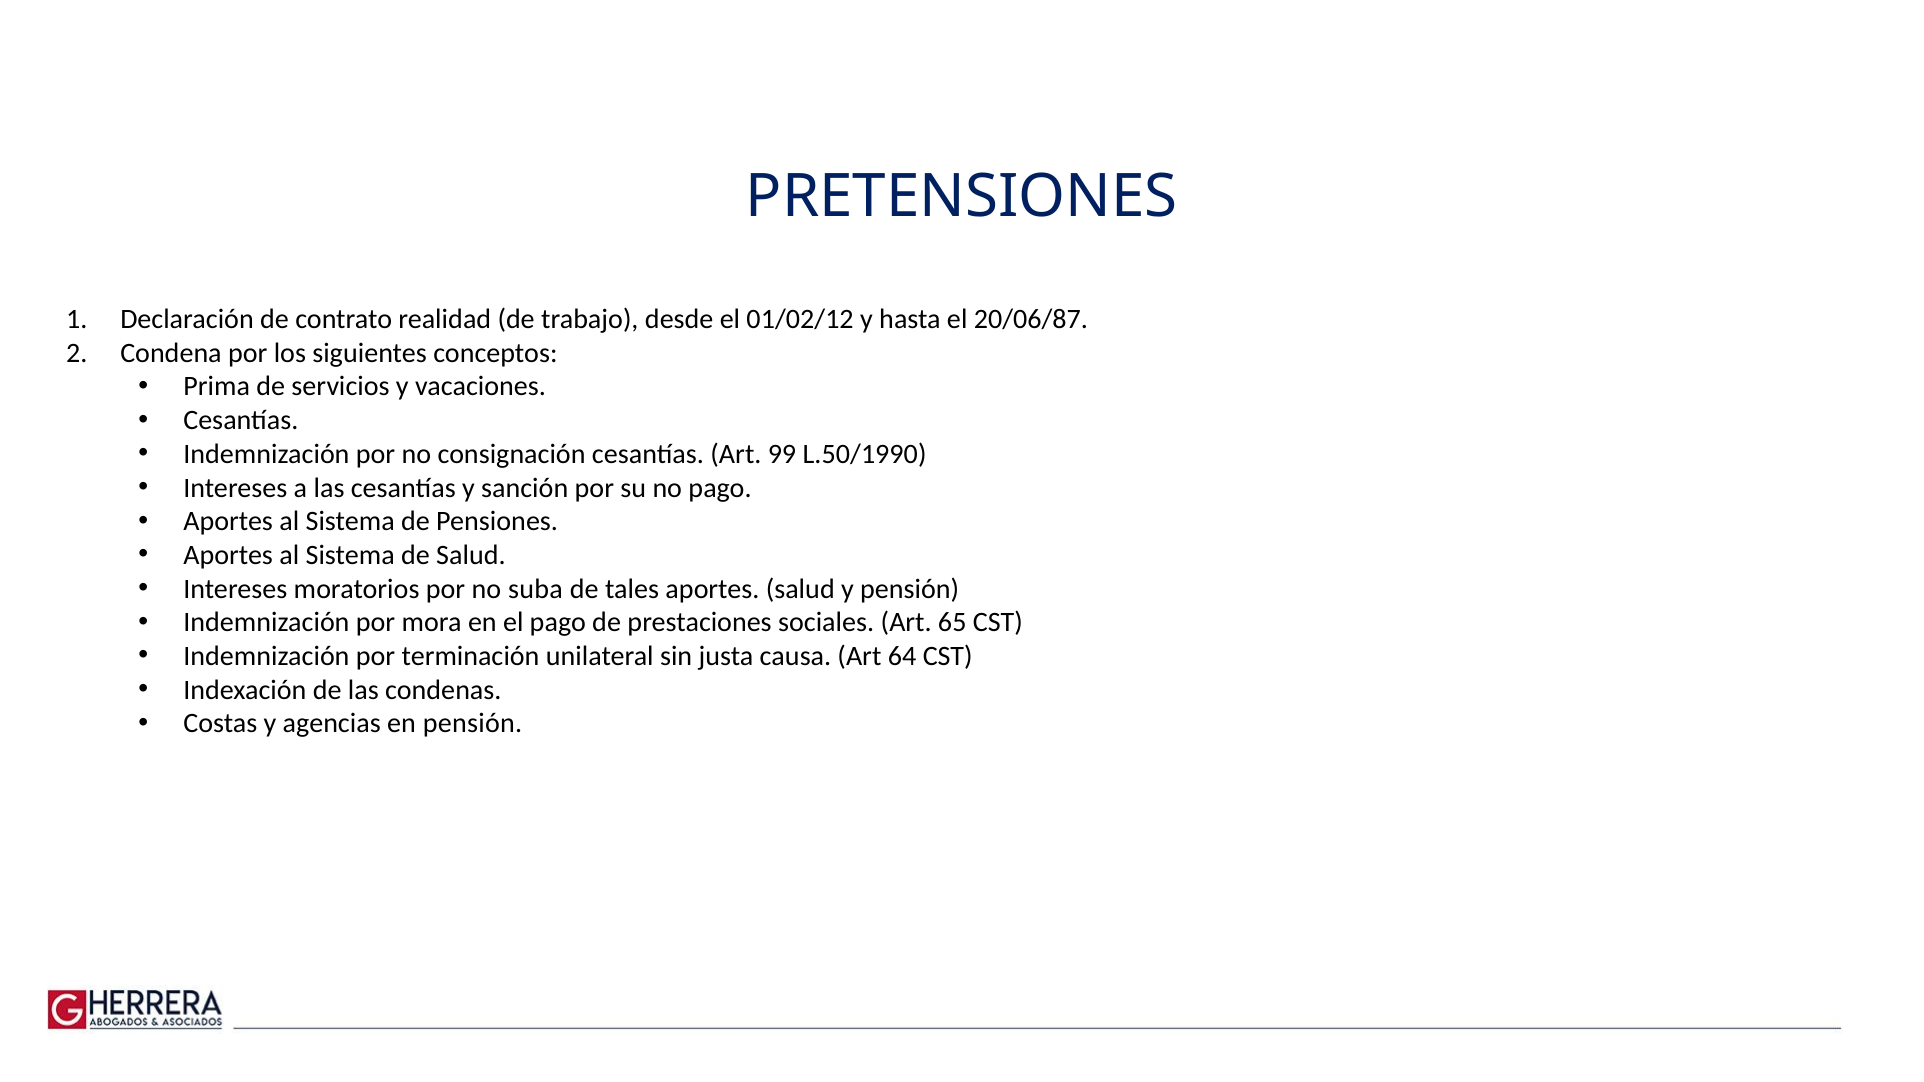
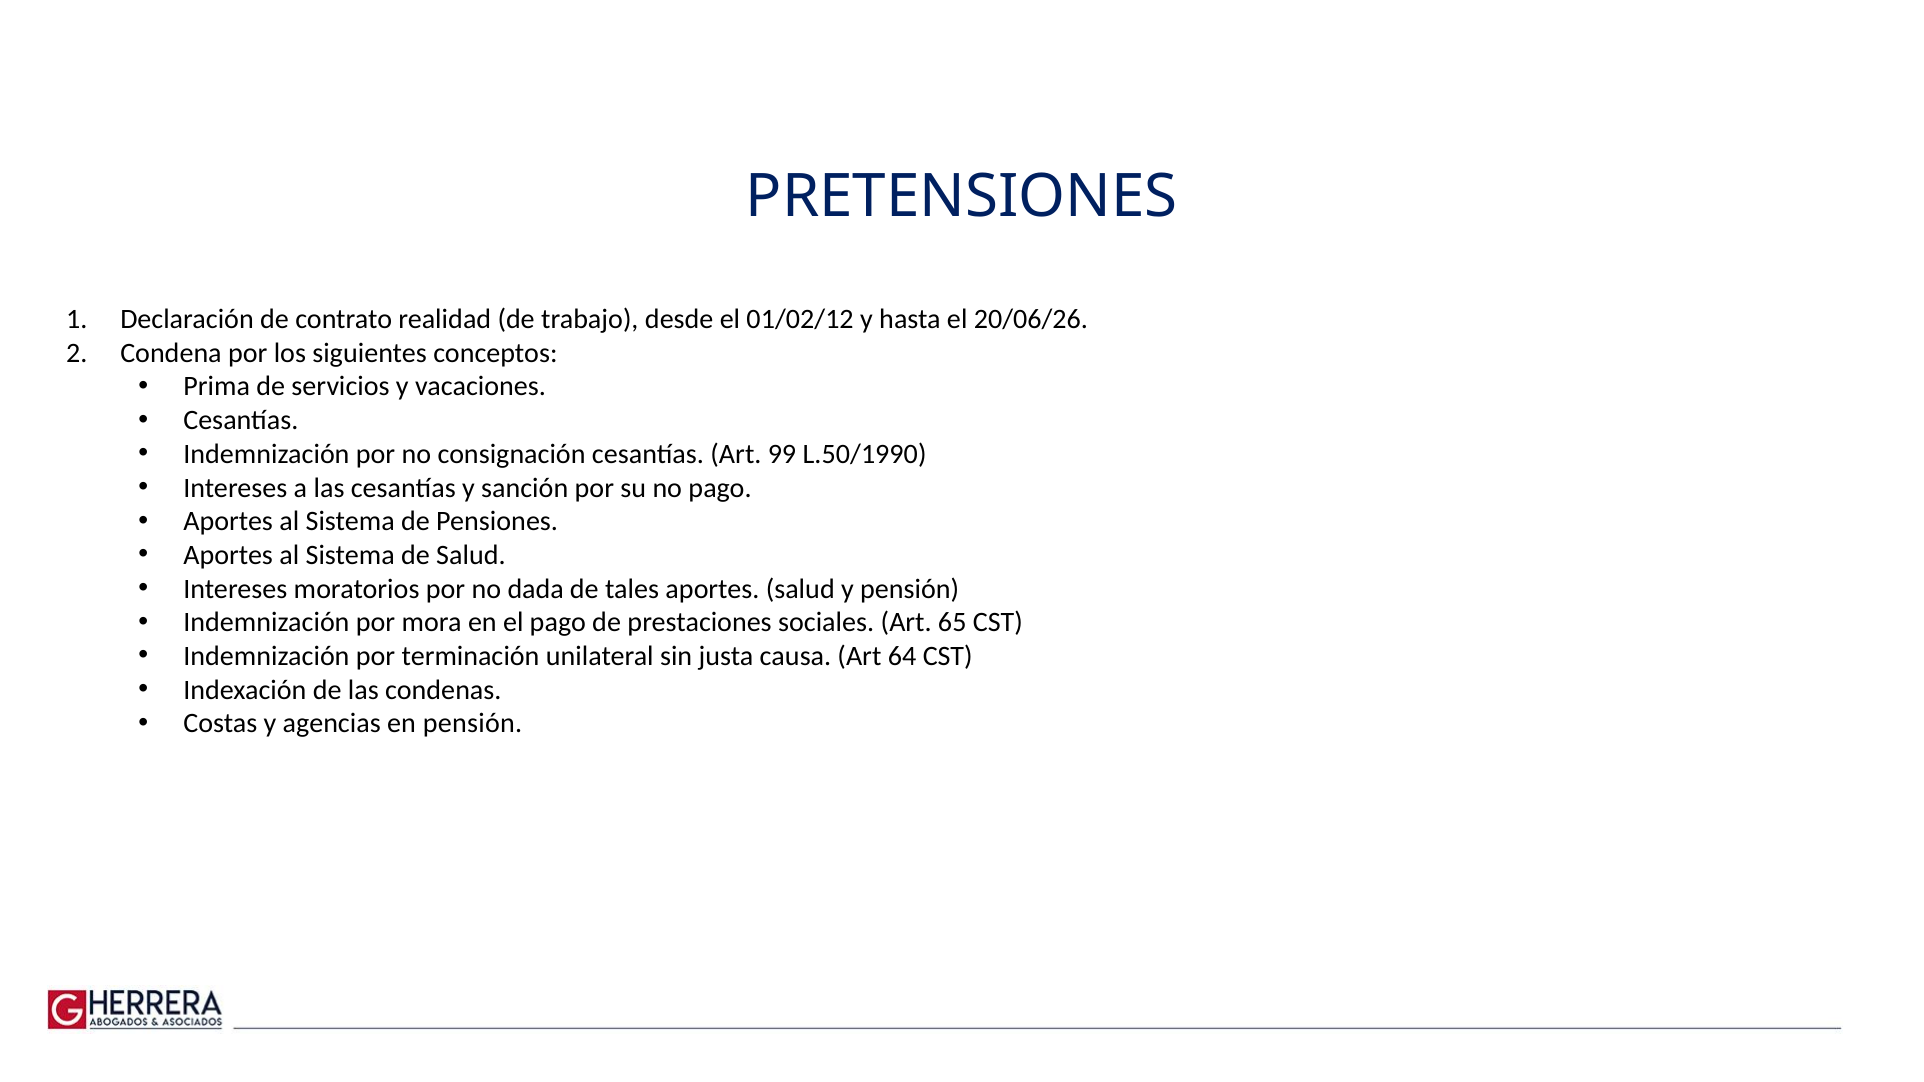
20/06/87: 20/06/87 -> 20/06/26
suba: suba -> dada
